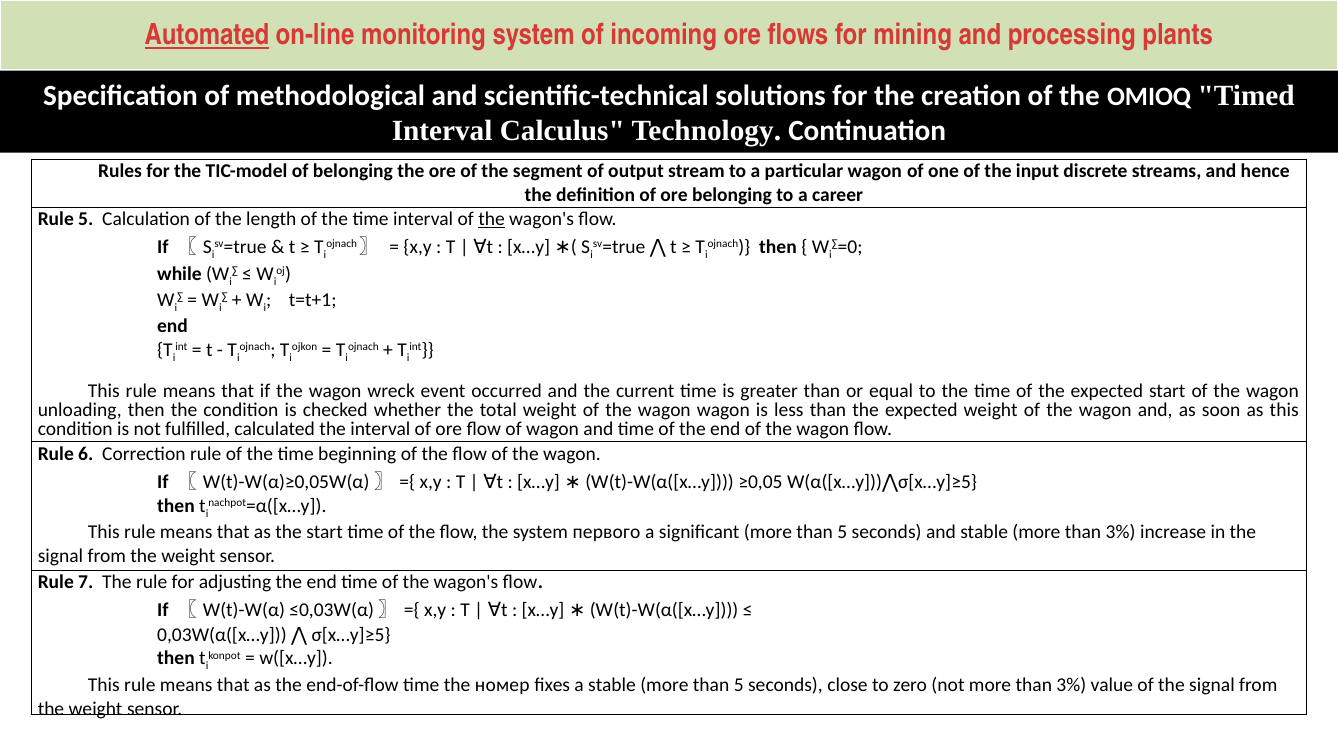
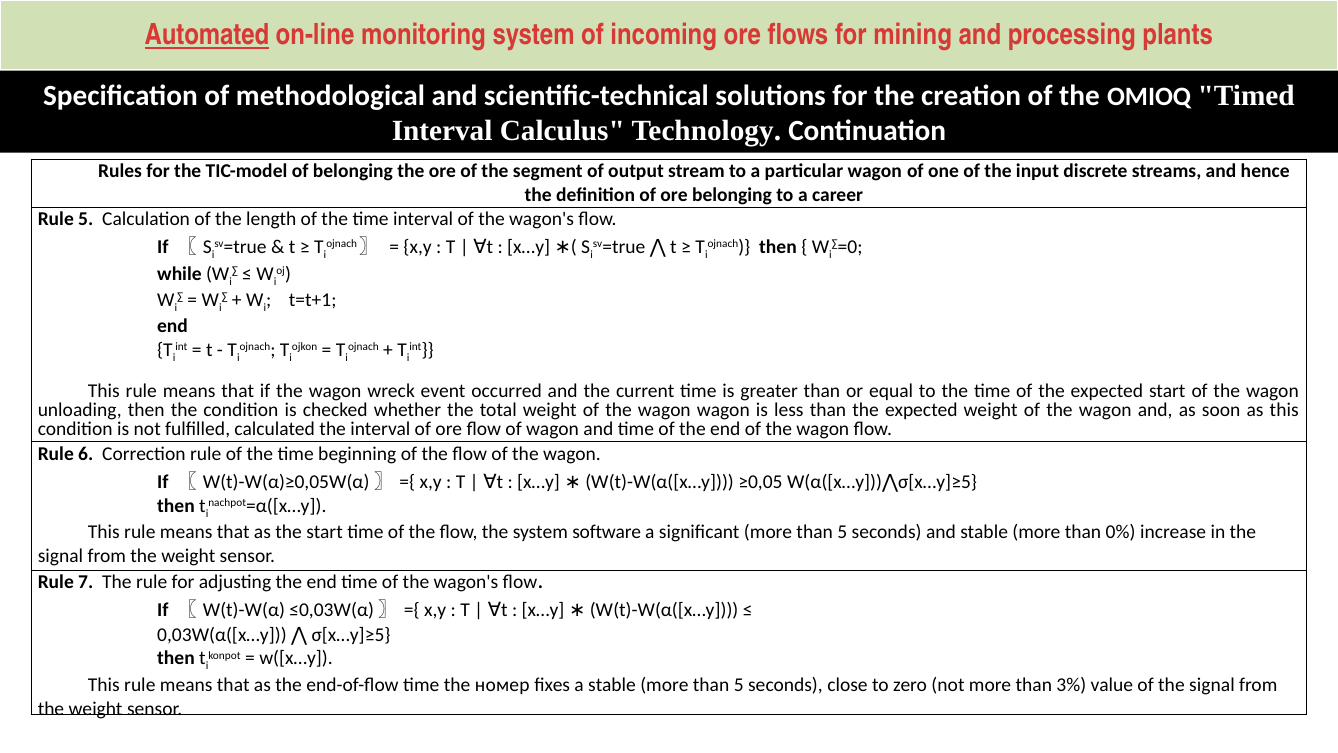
the at (492, 219) underline: present -> none
первого: первого -> software
stable more than 3%: 3% -> 0%
